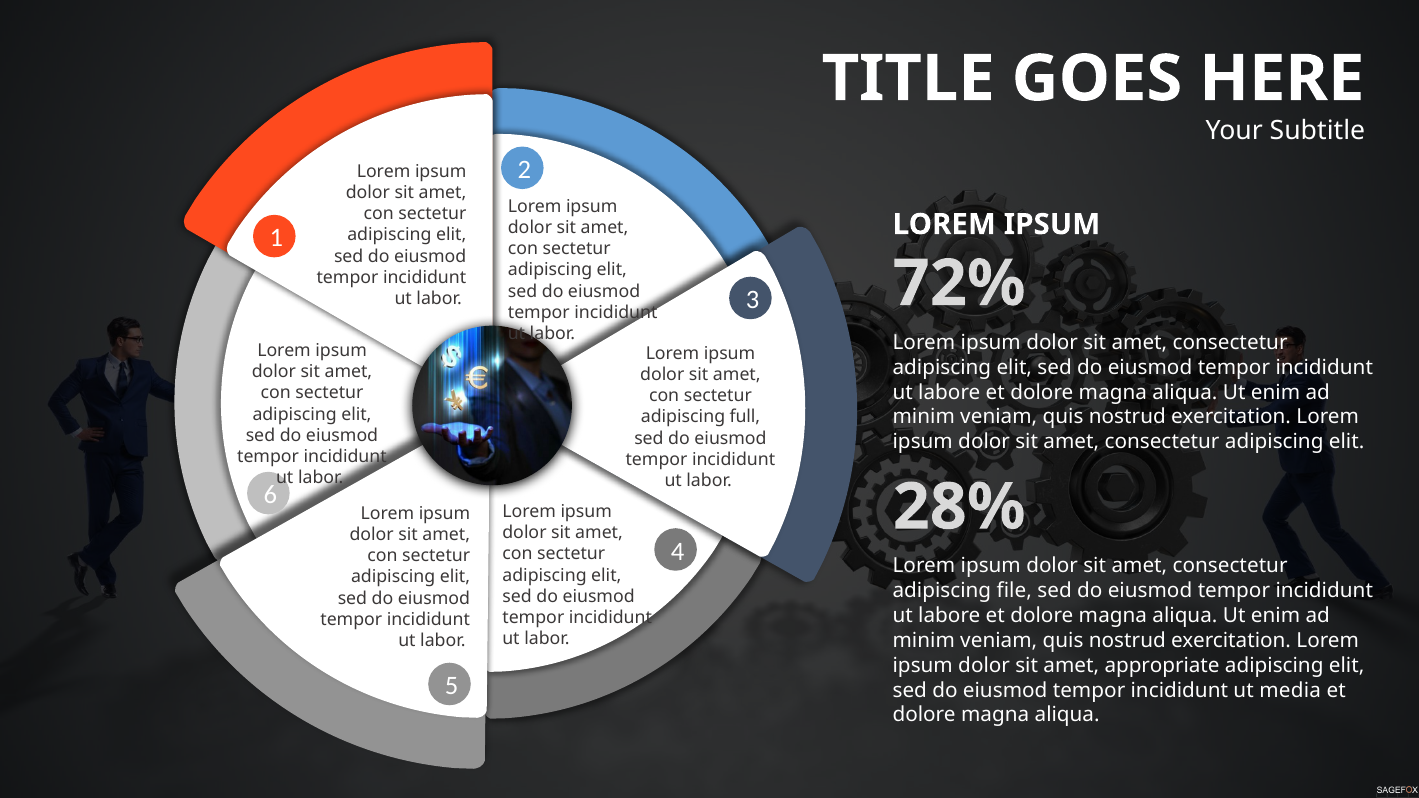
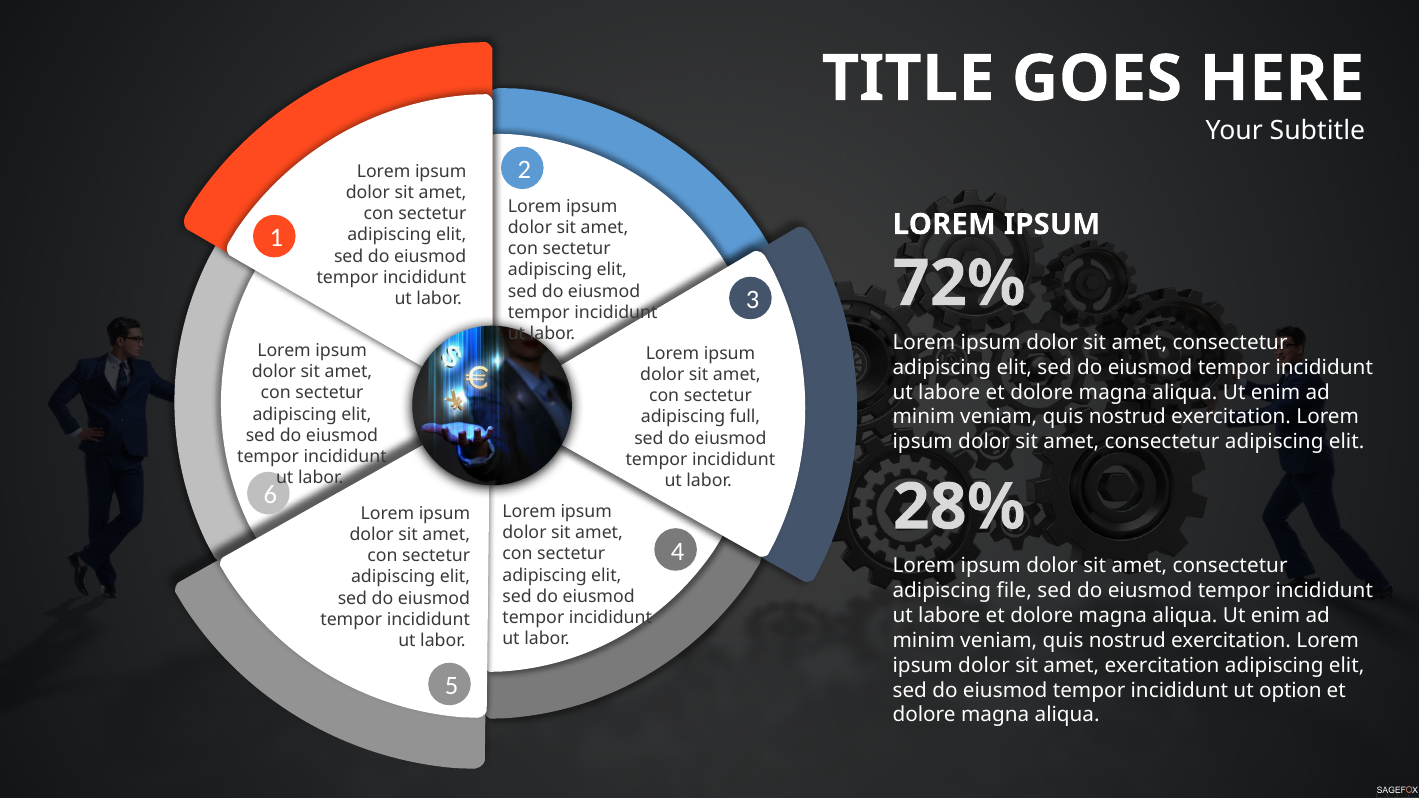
amet appropriate: appropriate -> exercitation
media: media -> option
